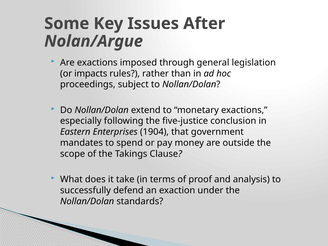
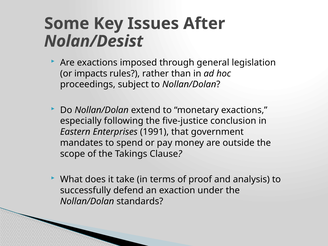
Nolan/Argue: Nolan/Argue -> Nolan/Desist
1904: 1904 -> 1991
